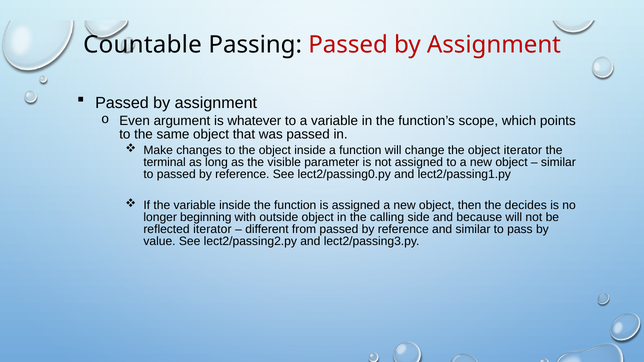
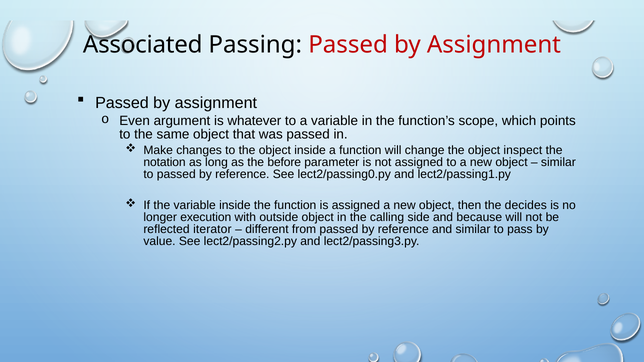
Countable: Countable -> Associated
object iterator: iterator -> inspect
terminal: terminal -> notation
visible: visible -> before
beginning: beginning -> execution
